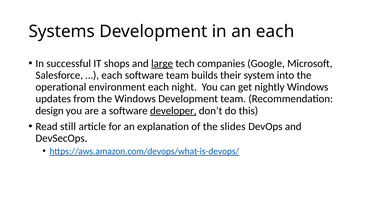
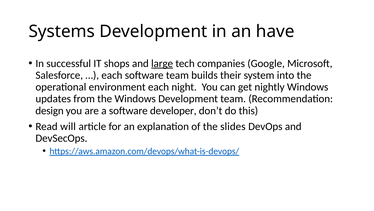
an each: each -> have
developer underline: present -> none
still: still -> will
